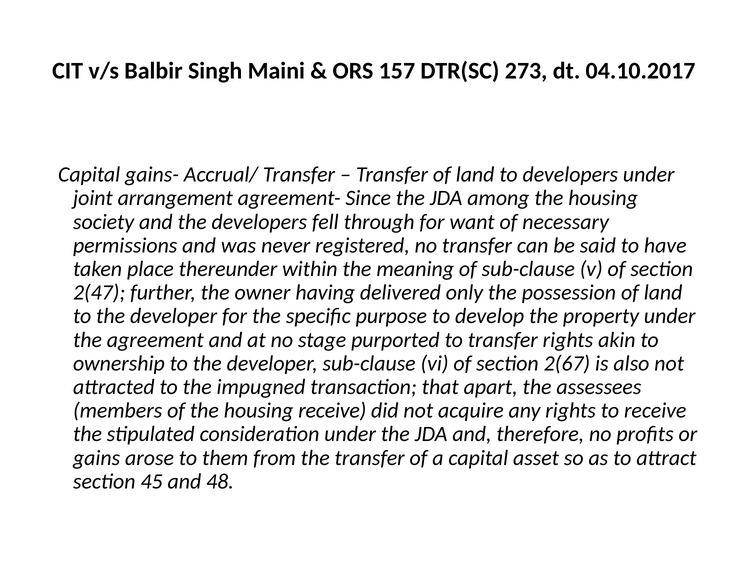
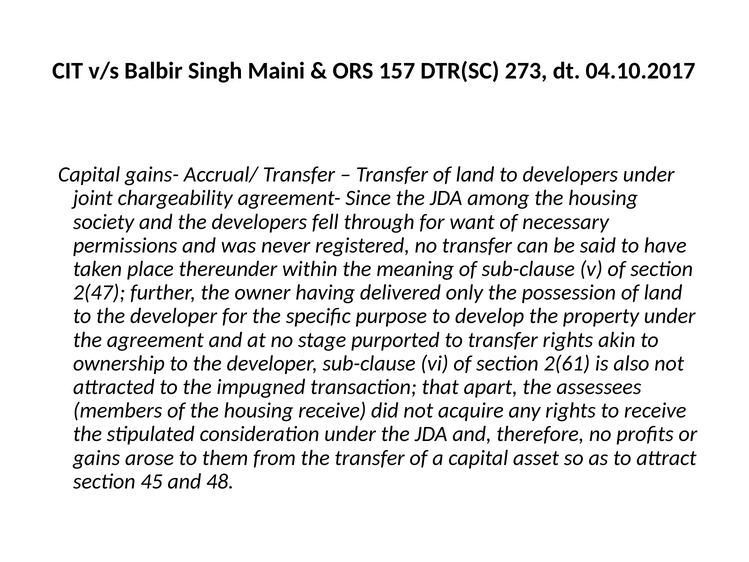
arrangement: arrangement -> chargeability
2(67: 2(67 -> 2(61
